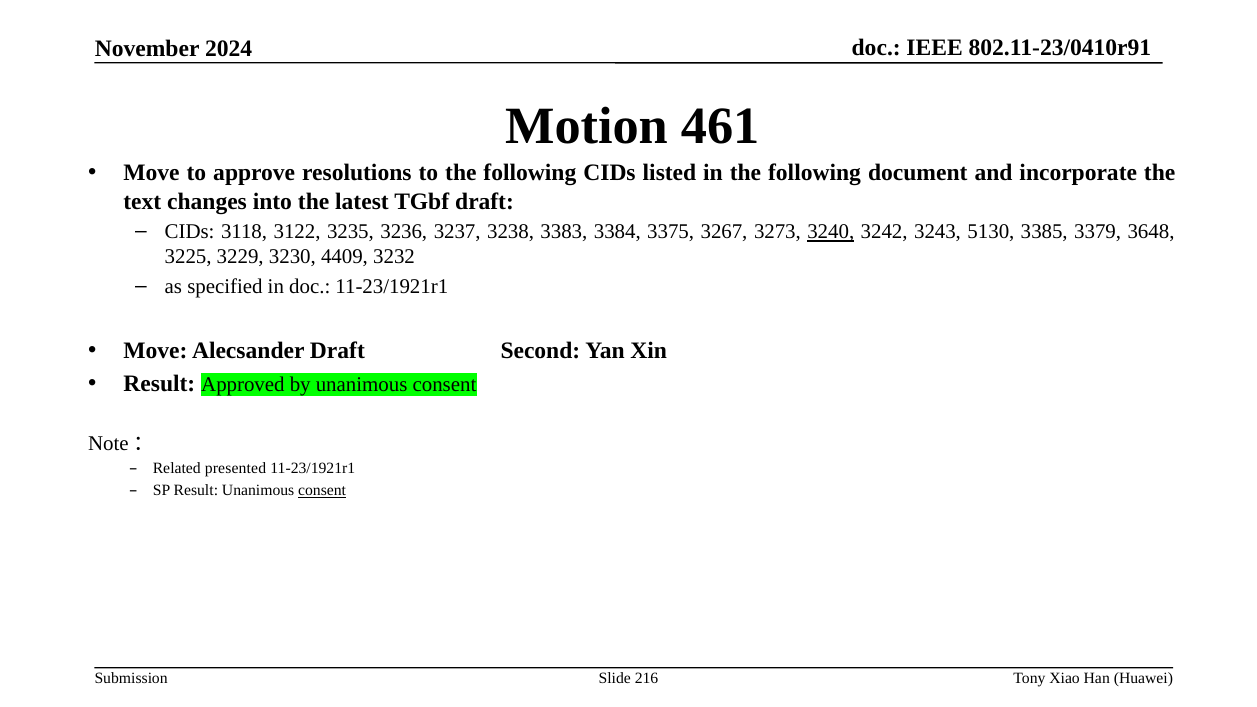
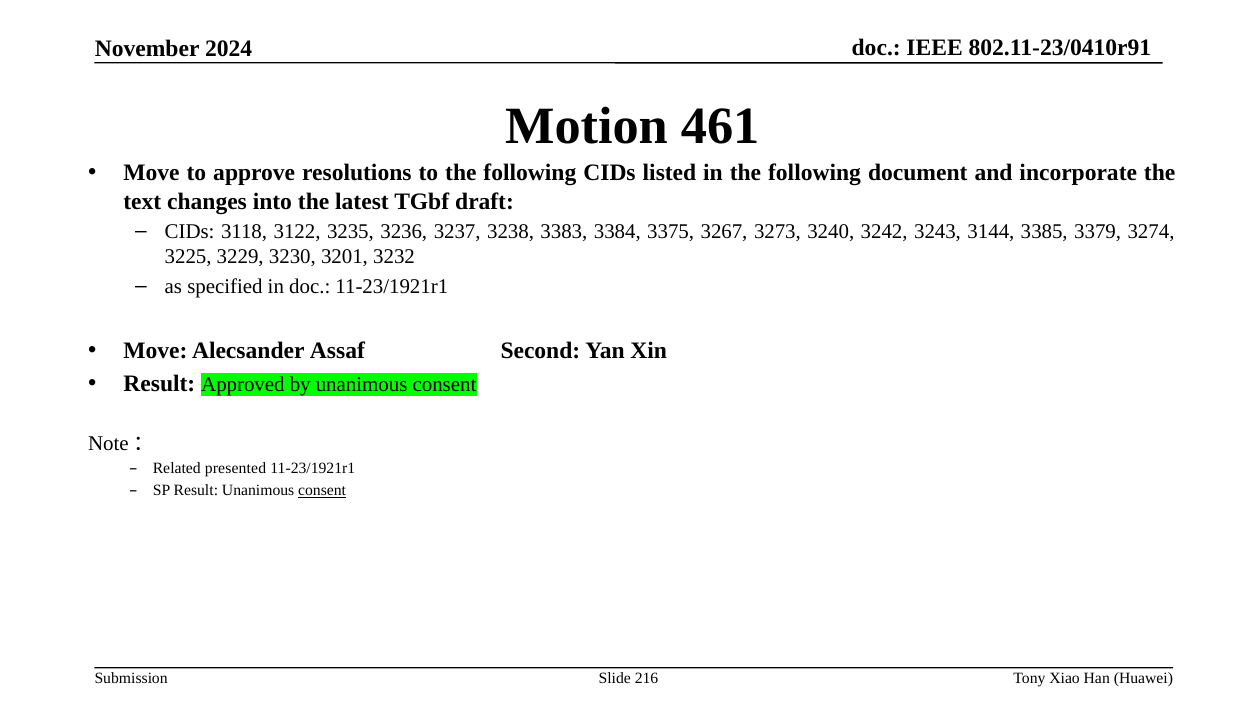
3240 underline: present -> none
5130: 5130 -> 3144
3648: 3648 -> 3274
4409: 4409 -> 3201
Alecsander Draft: Draft -> Assaf
